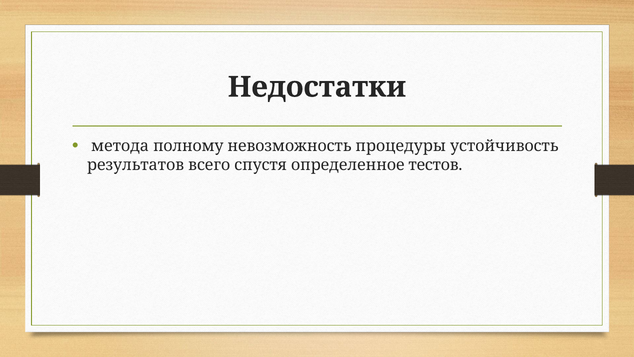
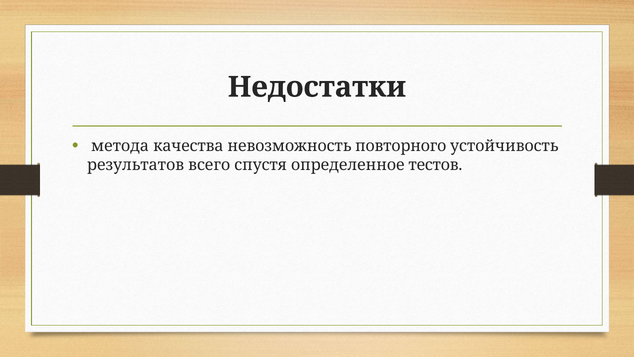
полному: полному -> качества
процедуры: процедуры -> повторного
